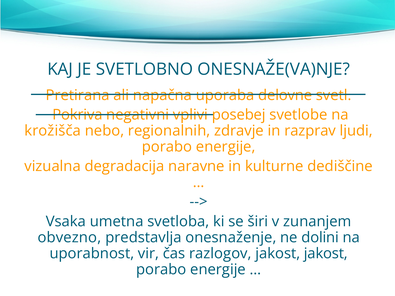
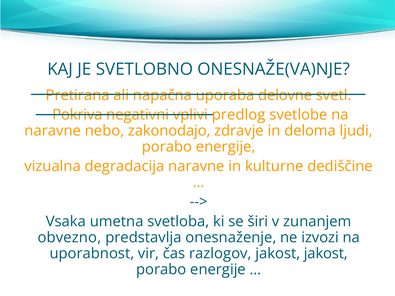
posebej: posebej -> predlog
krožišča at (53, 131): krožišča -> naravne
regionalnih: regionalnih -> zakonodajo
razprav: razprav -> deloma
dolini: dolini -> izvozi
